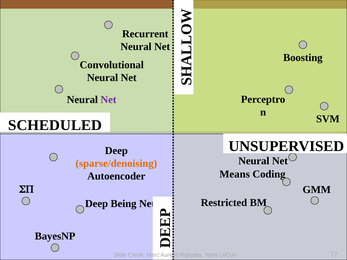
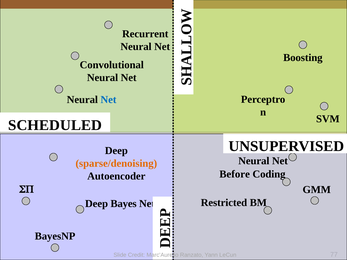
Net at (108, 100) colour: purple -> blue
Means: Means -> Before
Being: Being -> Bayes
